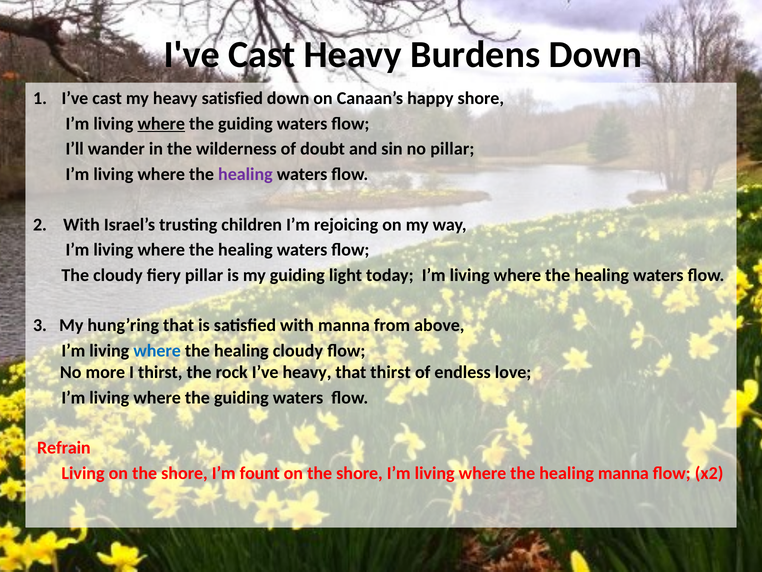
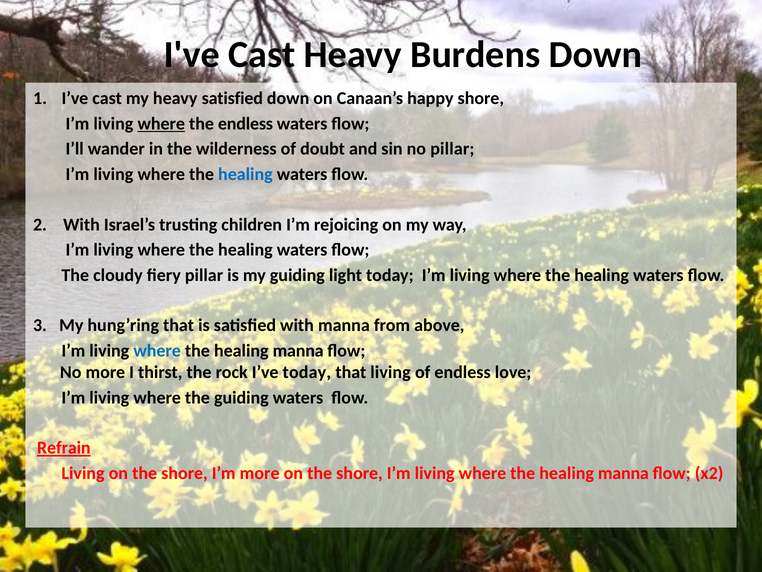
guiding at (245, 124): guiding -> endless
healing at (245, 174) colour: purple -> blue
cloudy at (298, 350): cloudy -> manna
I’ve heavy: heavy -> today
that thirst: thirst -> living
Refrain underline: none -> present
I’m fount: fount -> more
